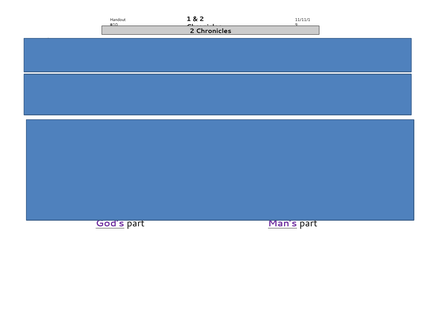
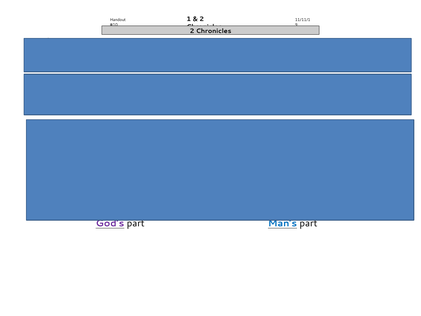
Man’s colour: purple -> blue
